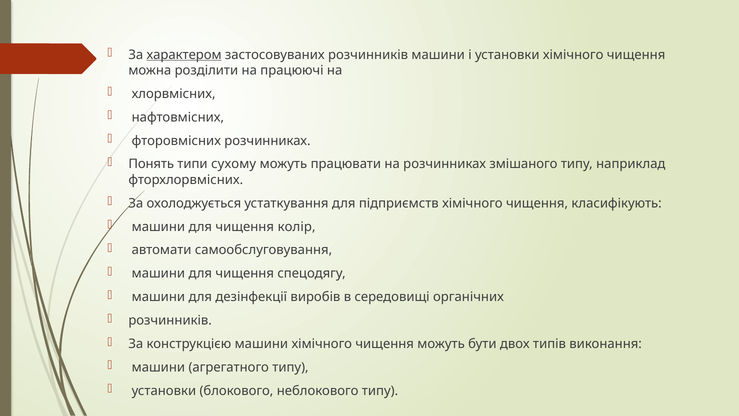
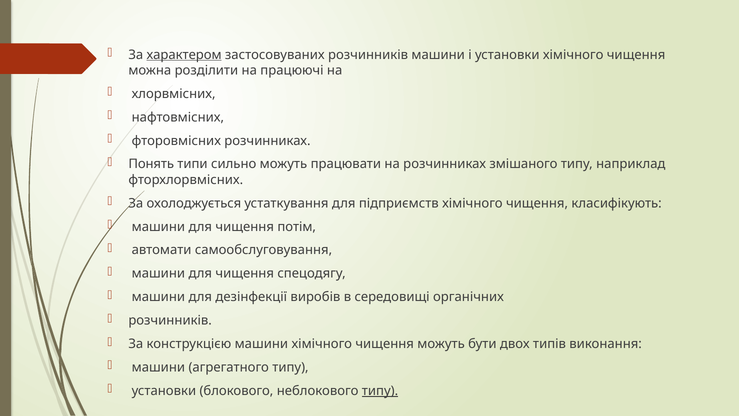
сухому: сухому -> сильно
колір: колір -> потім
типу at (380, 390) underline: none -> present
